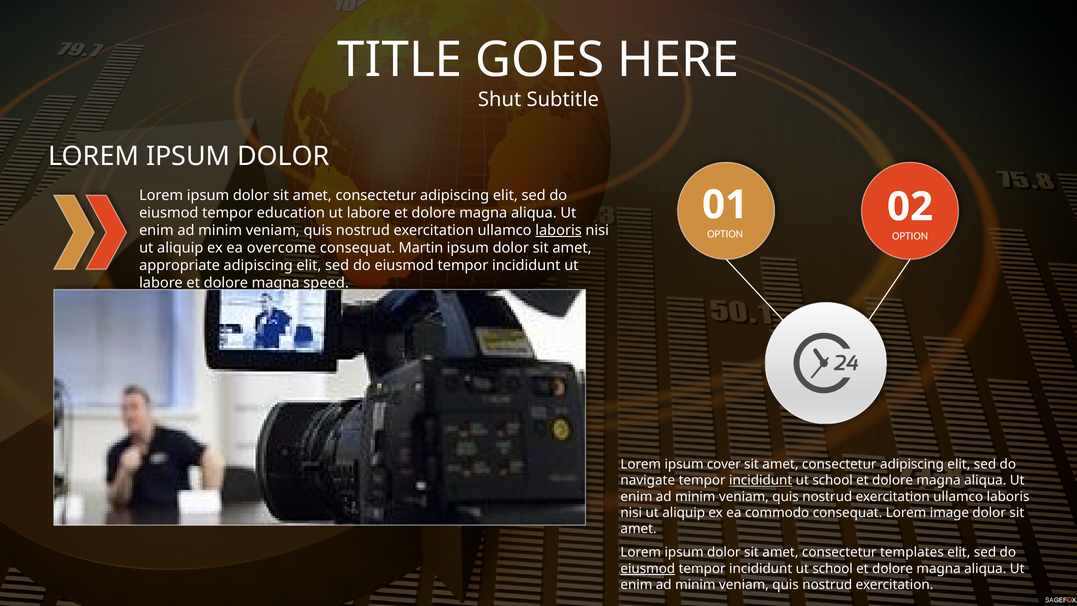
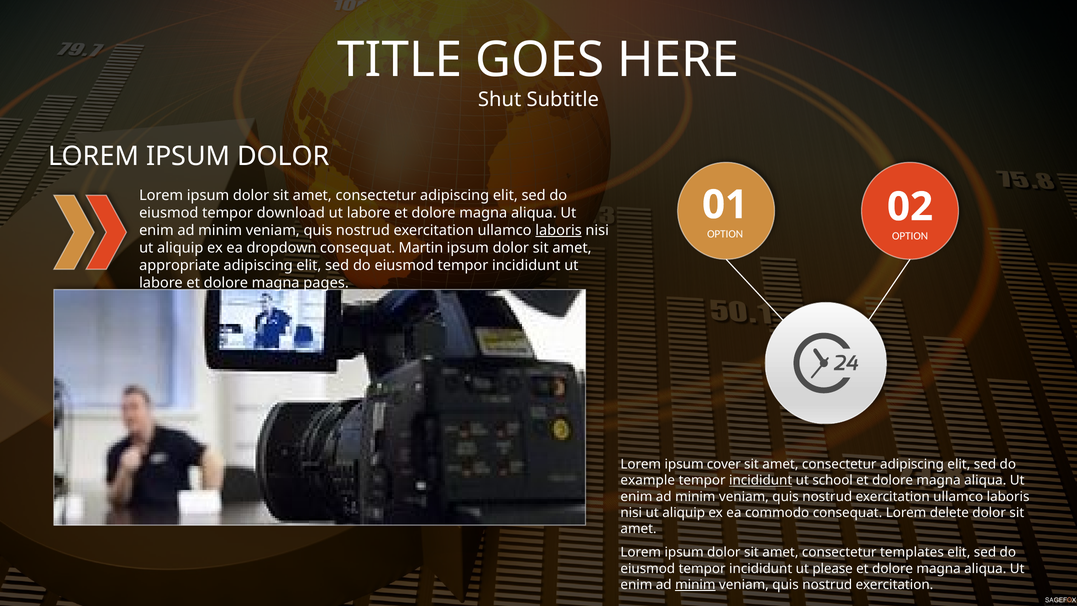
education: education -> download
overcome: overcome -> dropdown
speed: speed -> pages
navigate: navigate -> example
image: image -> delete
eiusmod at (648, 568) underline: present -> none
school at (833, 568): school -> please
minim at (695, 585) underline: none -> present
